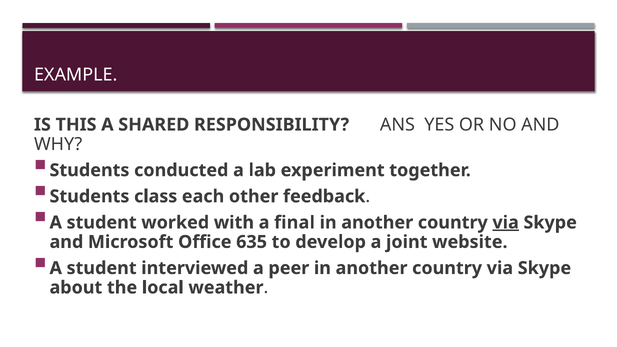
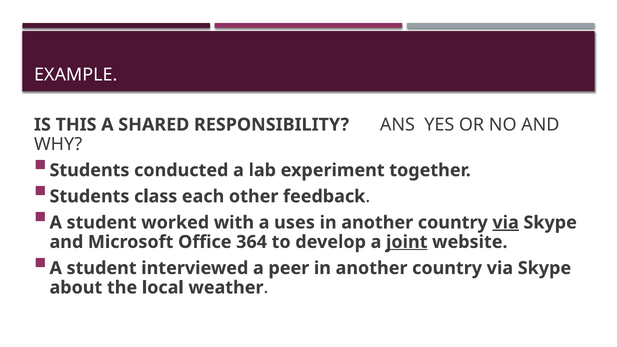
final: final -> uses
635: 635 -> 364
joint underline: none -> present
